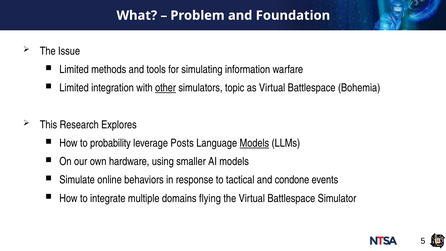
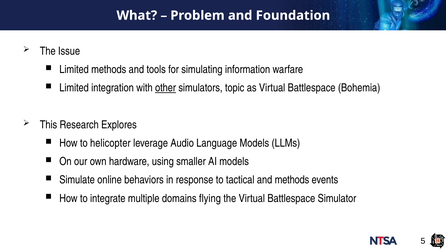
probability: probability -> helicopter
Posts: Posts -> Audio
Models at (254, 143) underline: present -> none
and condone: condone -> methods
